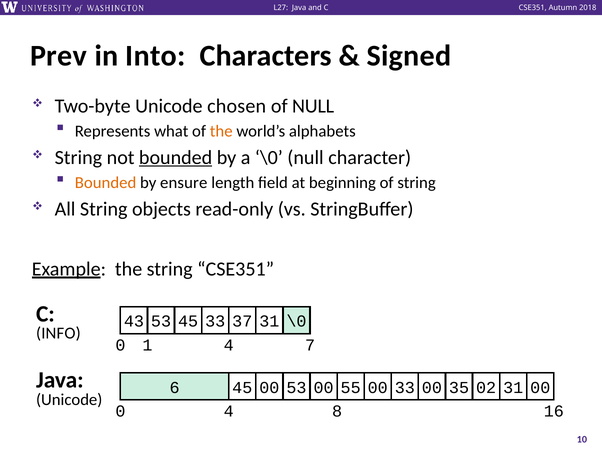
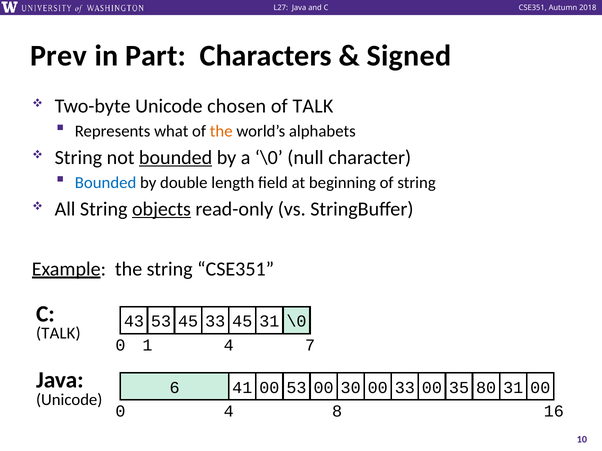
Into: Into -> Part
of NULL: NULL -> TALK
Bounded at (106, 183) colour: orange -> blue
ensure: ensure -> double
objects underline: none -> present
33 37: 37 -> 45
INFO at (58, 334): INFO -> TALK
6 45: 45 -> 41
55: 55 -> 30
02: 02 -> 80
